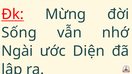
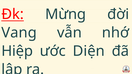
Sống: Sống -> Vang
Ngài: Ngài -> Hiệp
